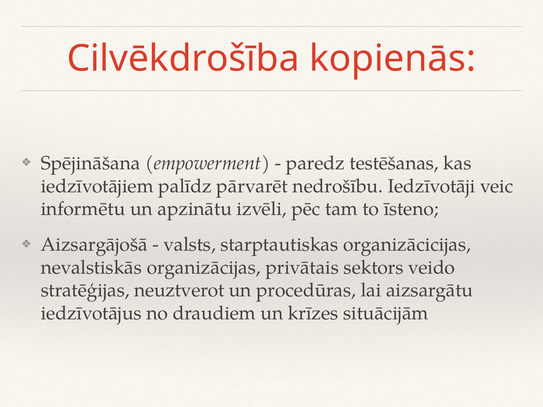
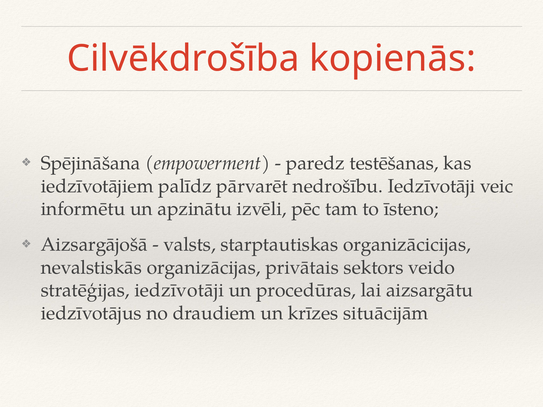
stratēģijas neuztverot: neuztverot -> iedzīvotāji
